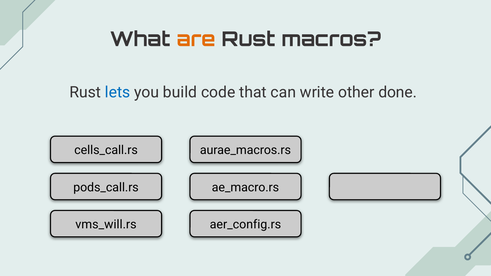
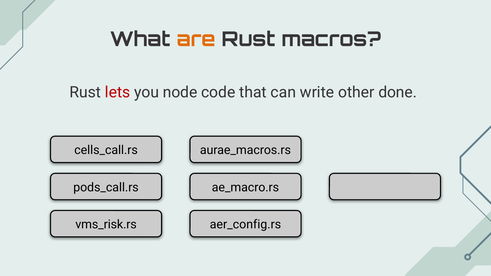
lets colour: blue -> red
build: build -> node
vms_will.rs: vms_will.rs -> vms_risk.rs
